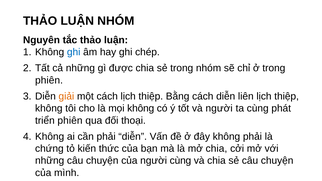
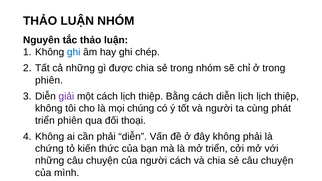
giải colour: orange -> purple
diễn liên: liên -> lịch
mọi không: không -> chúng
mở chia: chia -> triển
người cùng: cùng -> cách
